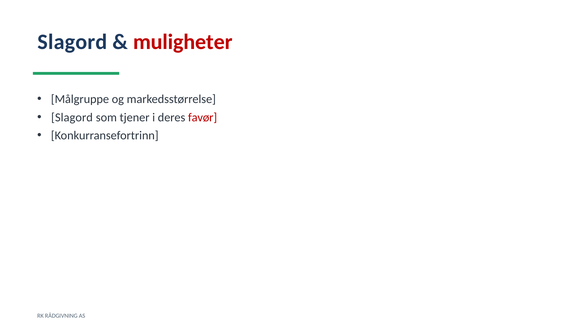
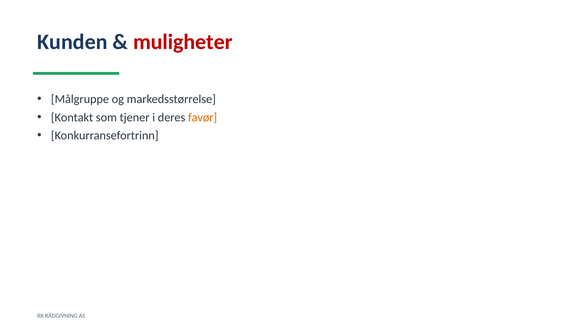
Slagord at (72, 42): Slagord -> Kunden
Slagord at (72, 117): Slagord -> Kontakt
favør colour: red -> orange
